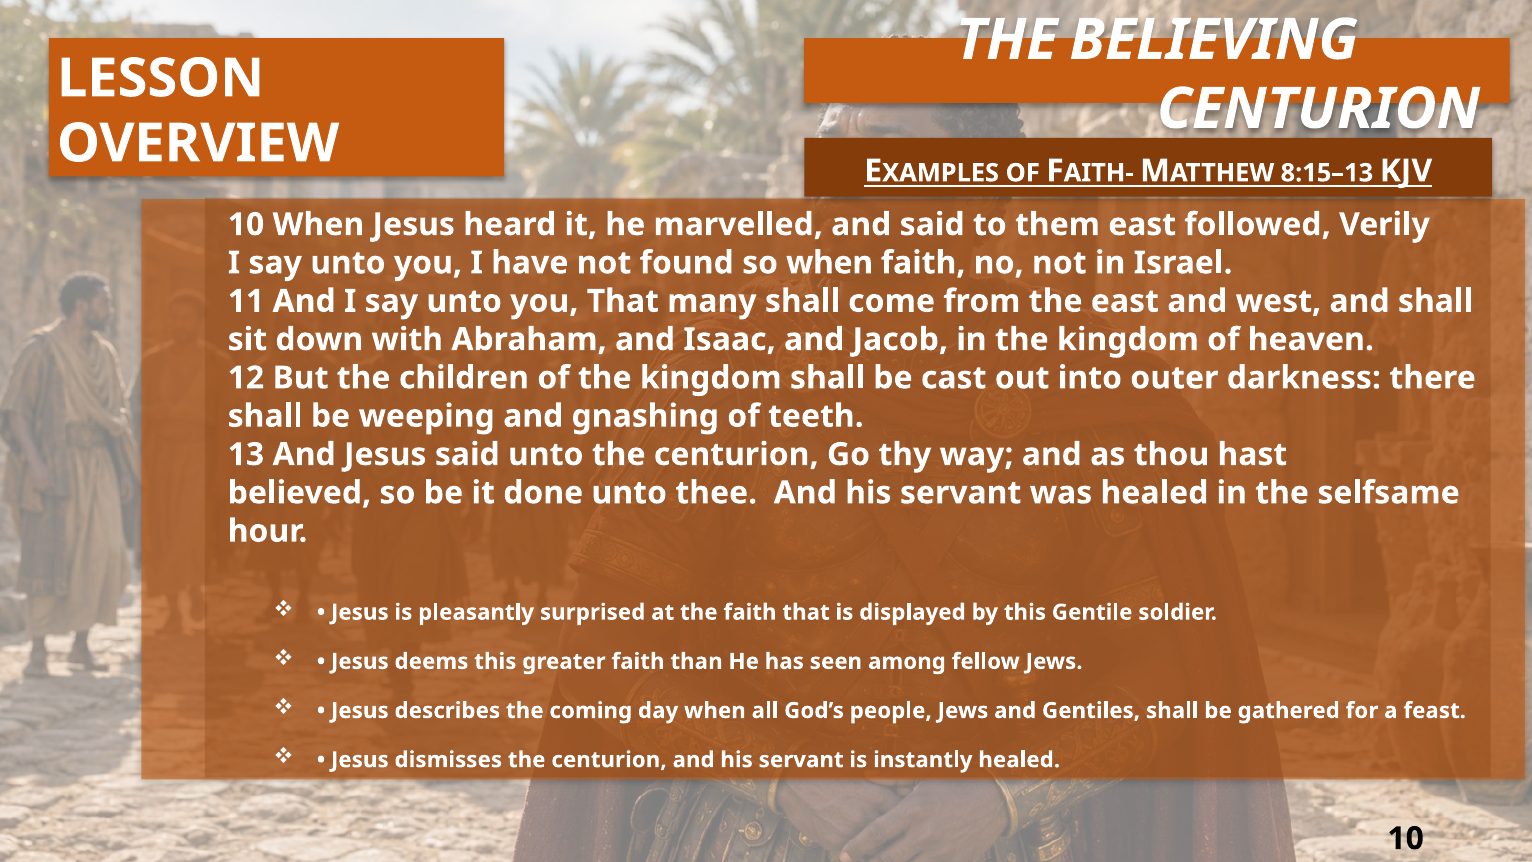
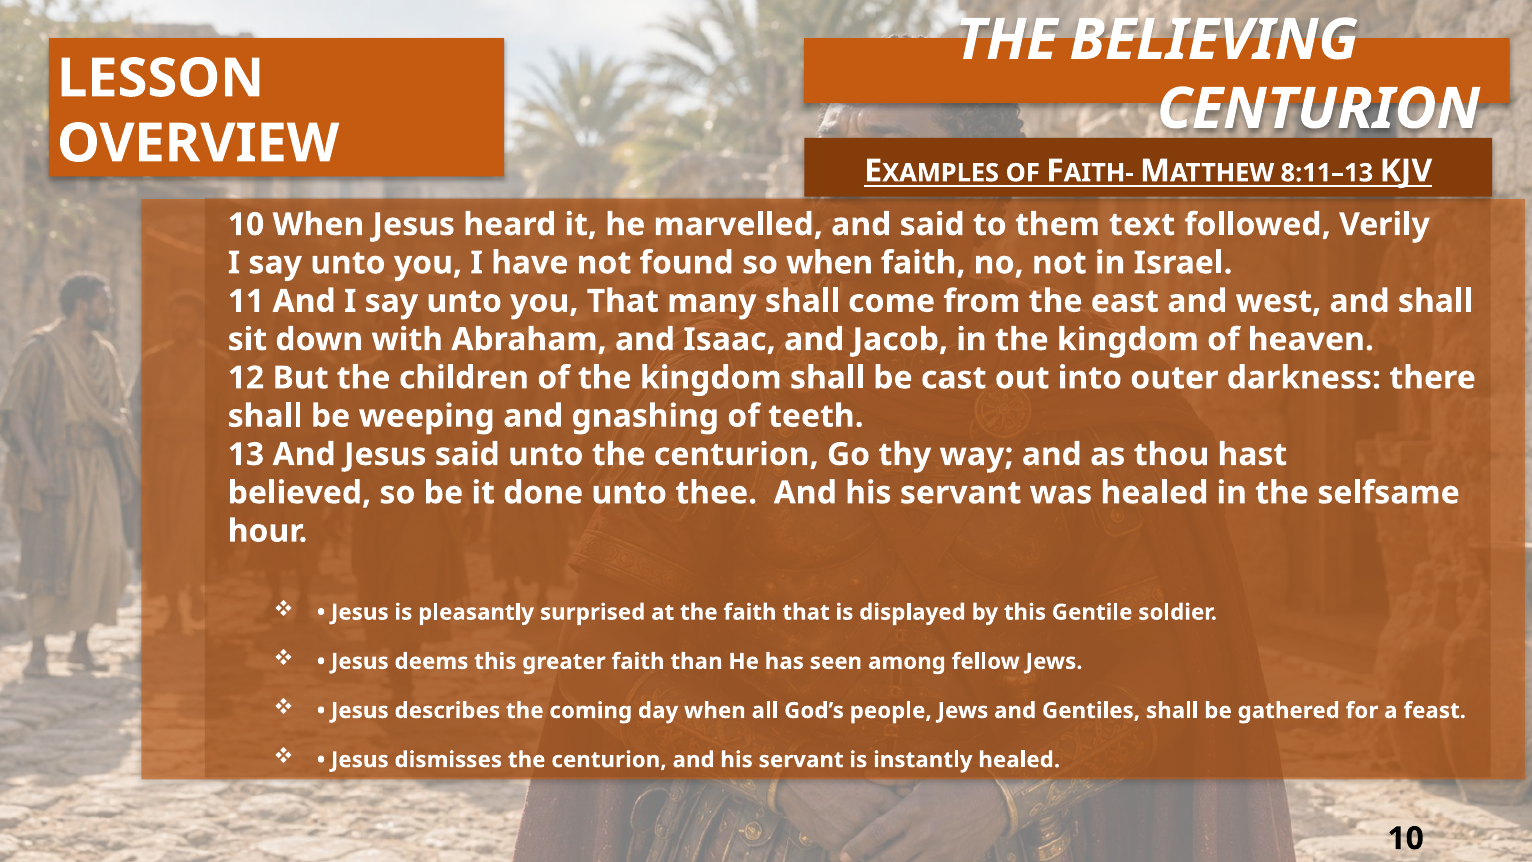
8:15–13: 8:15–13 -> 8:11–13
them east: east -> text
